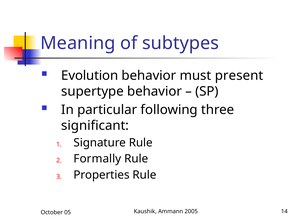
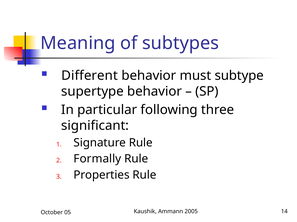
Evolution: Evolution -> Different
present: present -> subtype
